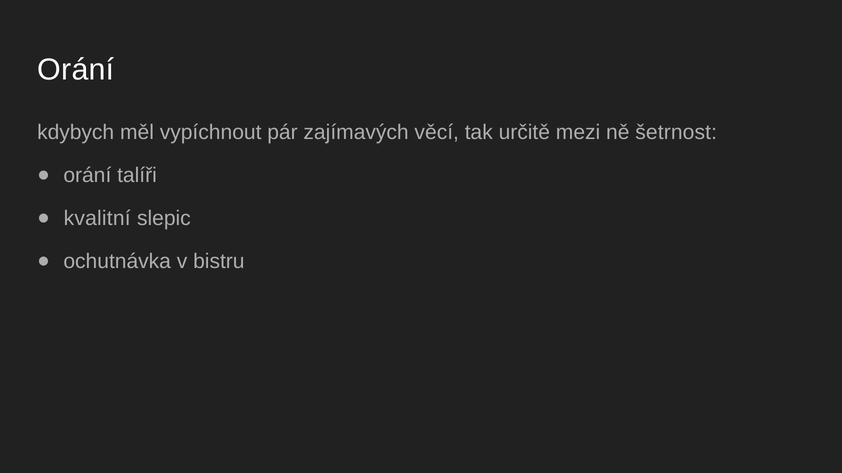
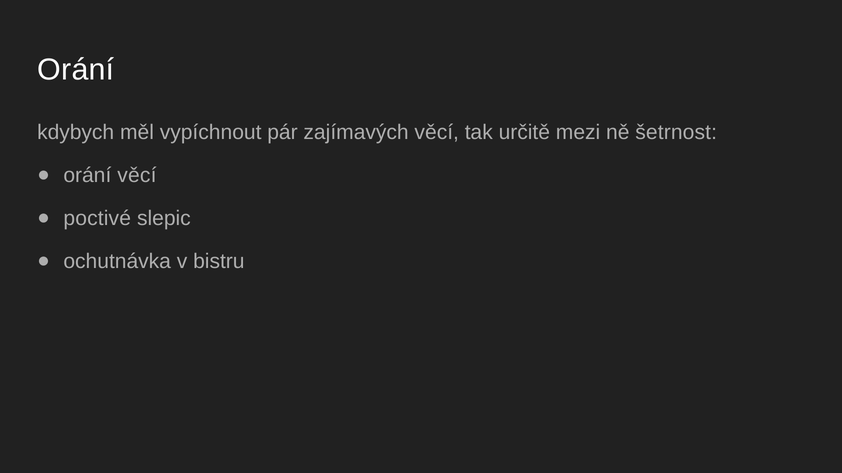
orání talíři: talíři -> věcí
kvalitní: kvalitní -> poctivé
